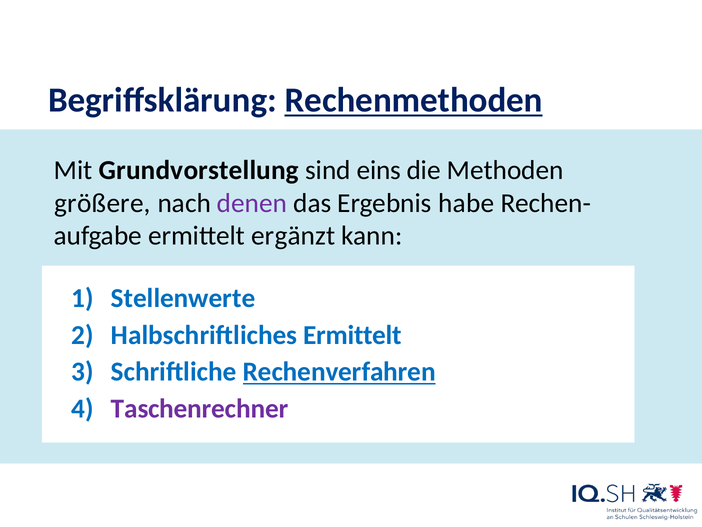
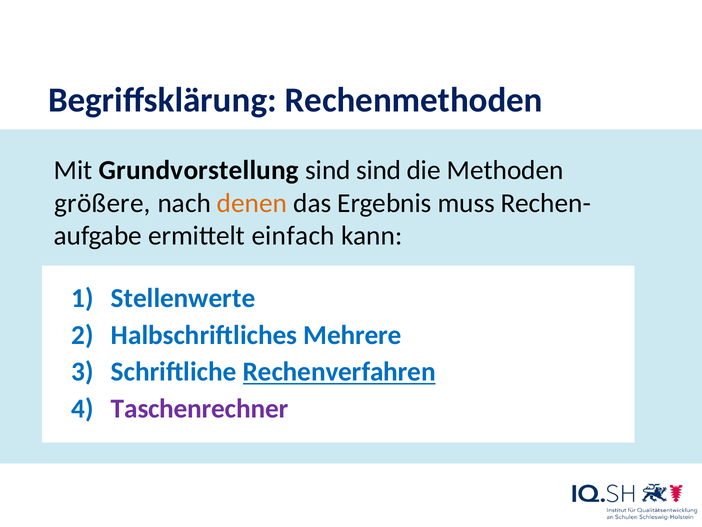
Rechenmethoden underline: present -> none
sind eins: eins -> sind
denen colour: purple -> orange
habe: habe -> muss
ergänzt: ergänzt -> einfach
Halbschriftliches Ermittelt: Ermittelt -> Mehrere
